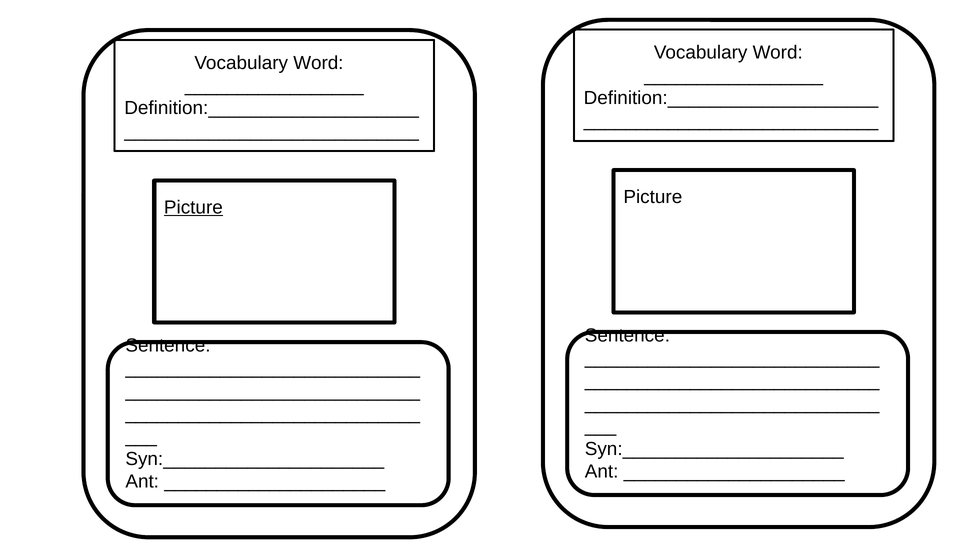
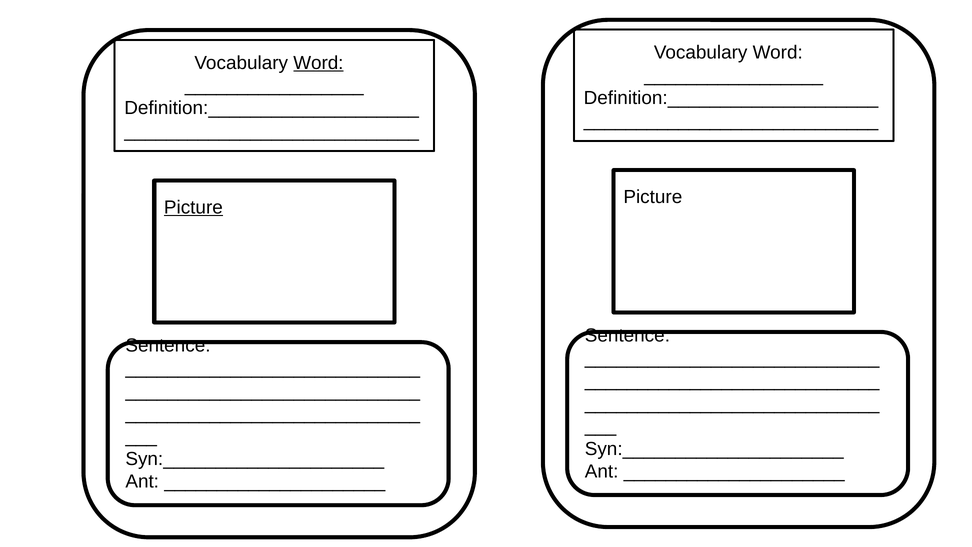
Word at (318, 63) underline: none -> present
